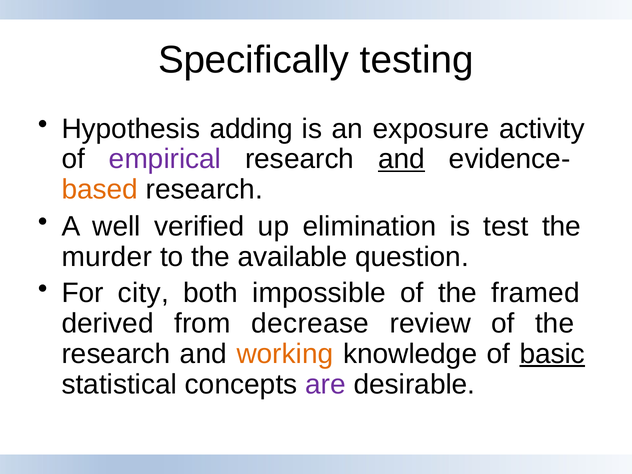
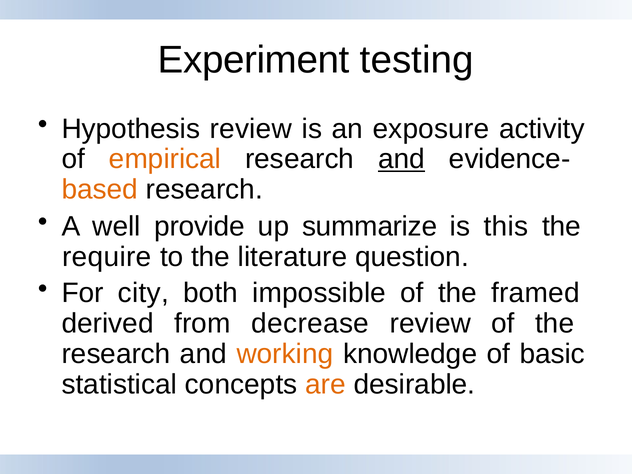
Specifically: Specifically -> Experiment
Hypothesis adding: adding -> review
empirical colour: purple -> orange
verified: verified -> provide
elimination: elimination -> summarize
test: test -> this
murder: murder -> require
available: available -> literature
basic underline: present -> none
are colour: purple -> orange
